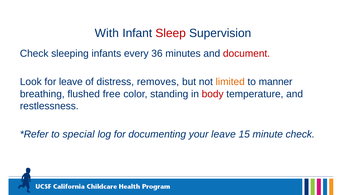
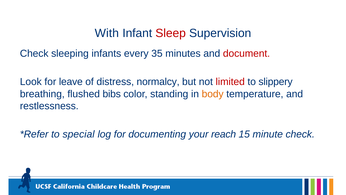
36: 36 -> 35
removes: removes -> normalcy
limited colour: orange -> red
manner: manner -> slippery
free: free -> bibs
body colour: red -> orange
your leave: leave -> reach
